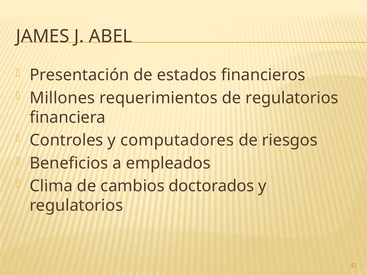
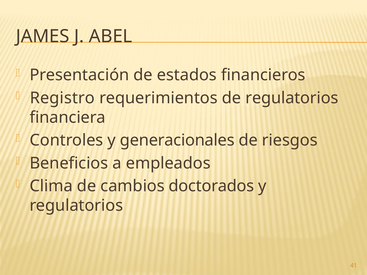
Millones: Millones -> Registro
computadores: computadores -> generacionales
